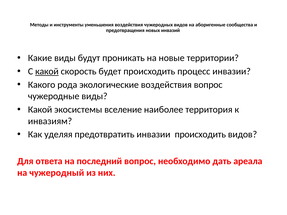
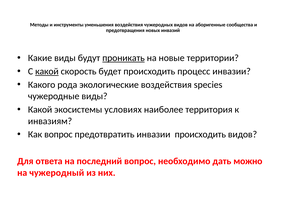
проникать underline: none -> present
воздействия вопрос: вопрос -> species
вселение: вселение -> условиях
Как уделяя: уделяя -> вопрос
ареала: ареала -> можно
